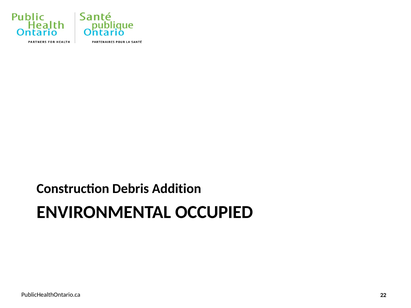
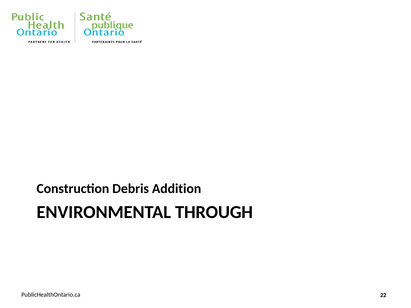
OCCUPIED: OCCUPIED -> THROUGH
